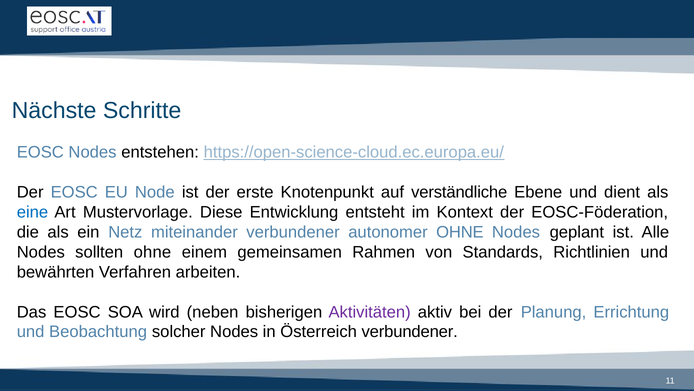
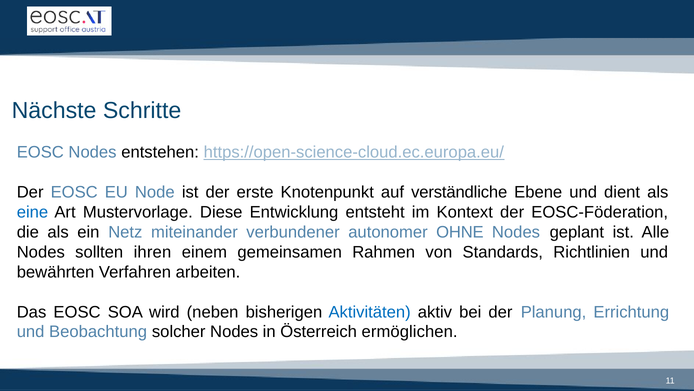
sollten ohne: ohne -> ihren
Aktivitäten colour: purple -> blue
Österreich verbundener: verbundener -> ermöglichen
